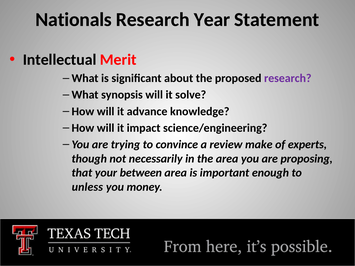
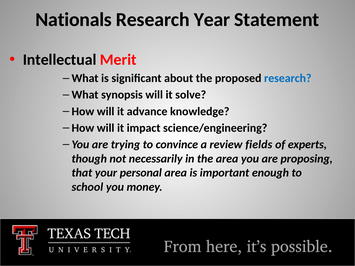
research at (288, 78) colour: purple -> blue
make: make -> fields
between: between -> personal
unless: unless -> school
